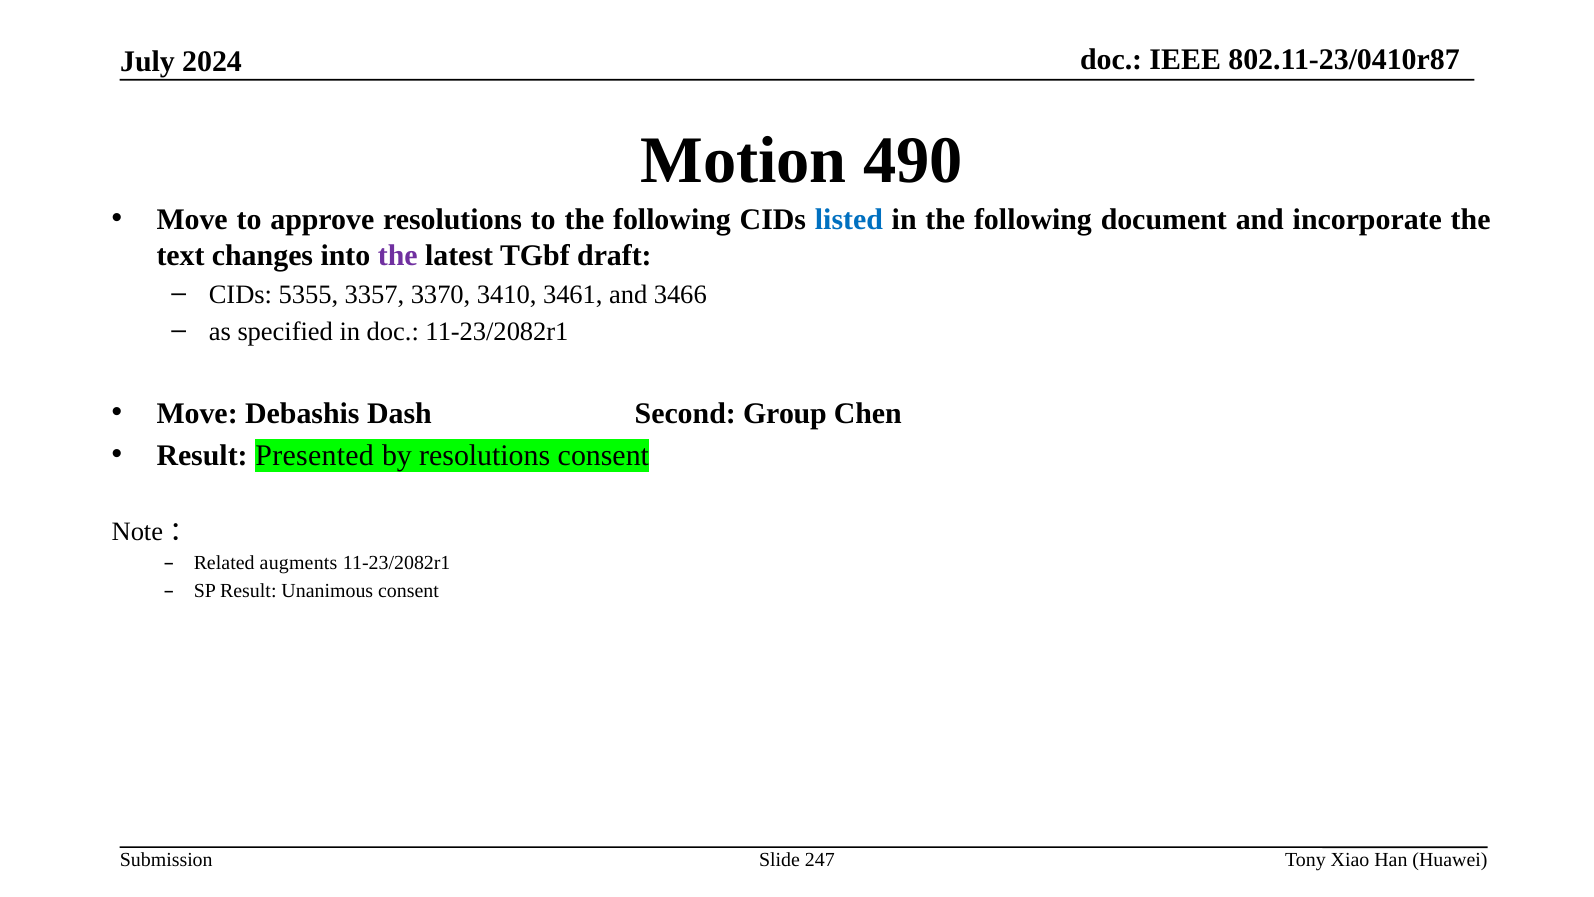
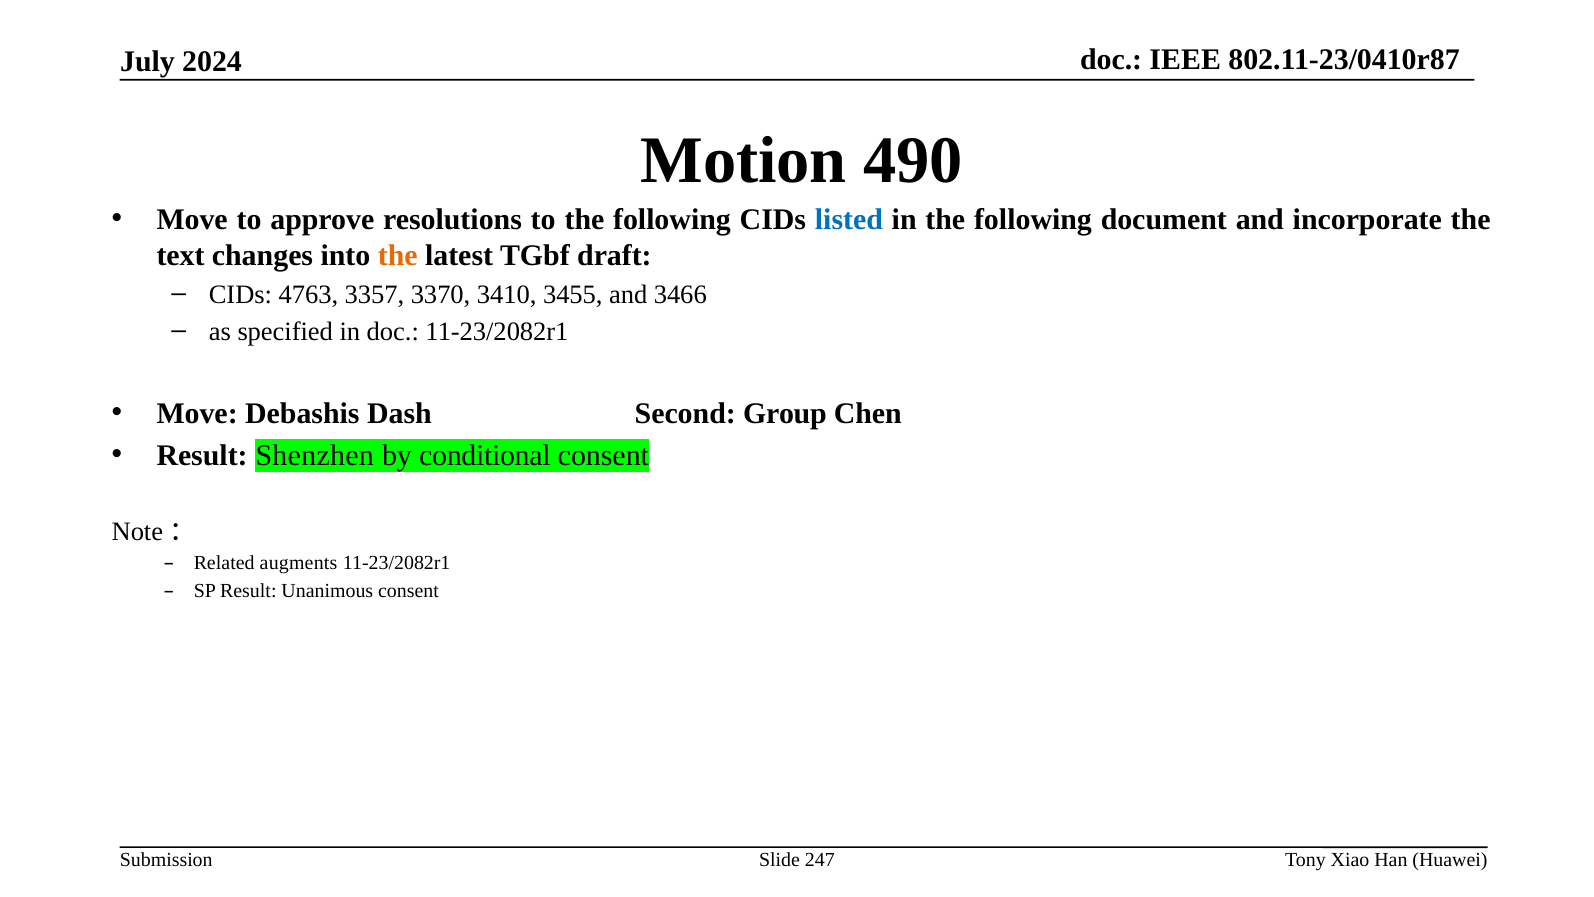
the at (398, 255) colour: purple -> orange
5355: 5355 -> 4763
3461: 3461 -> 3455
Presented: Presented -> Shenzhen
by resolutions: resolutions -> conditional
